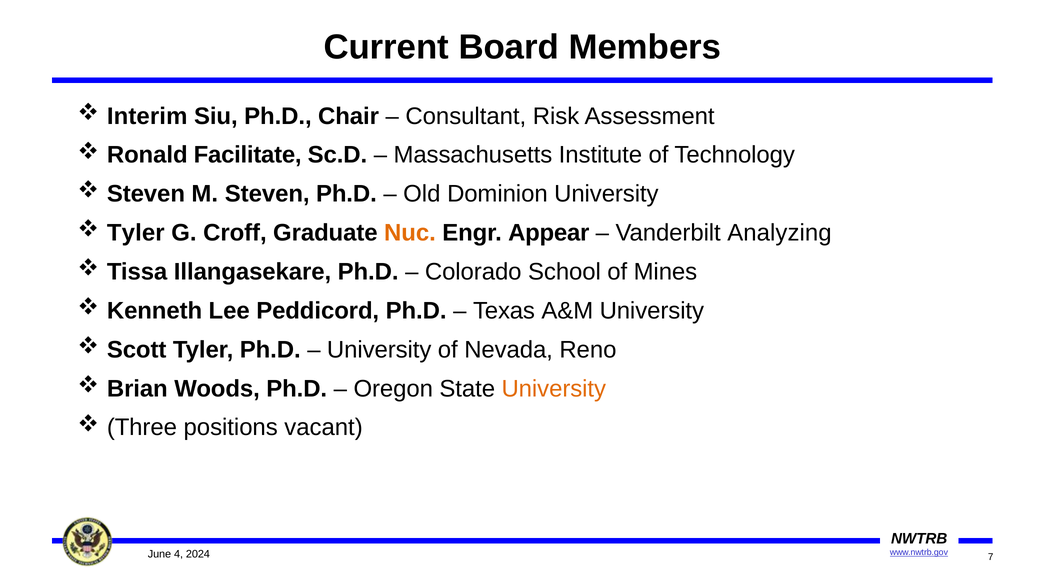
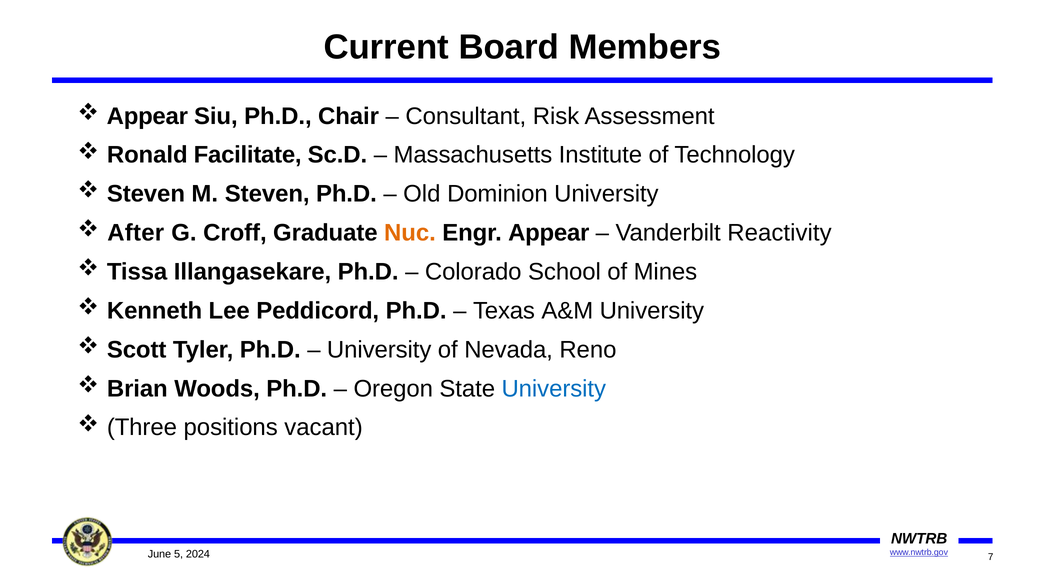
Interim at (147, 116): Interim -> Appear
Tyler at (136, 233): Tyler -> After
Analyzing: Analyzing -> Reactivity
University at (554, 388) colour: orange -> blue
4: 4 -> 5
